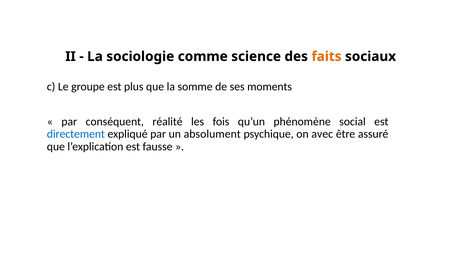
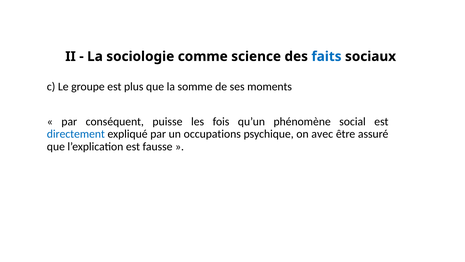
faits colour: orange -> blue
réalité: réalité -> puisse
absolument: absolument -> occupations
